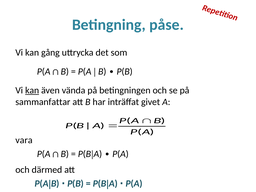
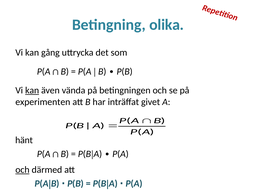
påse: påse -> olika
sammanfattar: sammanfattar -> experimenten
vara: vara -> hänt
och at (22, 170) underline: none -> present
